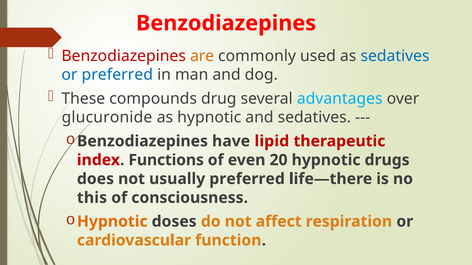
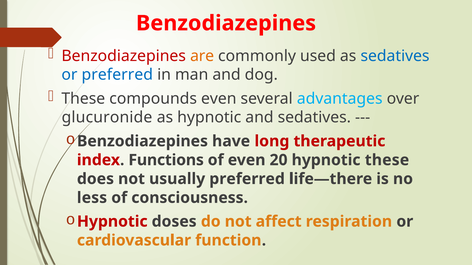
compounds drug: drug -> even
lipid: lipid -> long
hypnotic drugs: drugs -> these
this: this -> less
Hypnotic at (112, 222) colour: orange -> red
